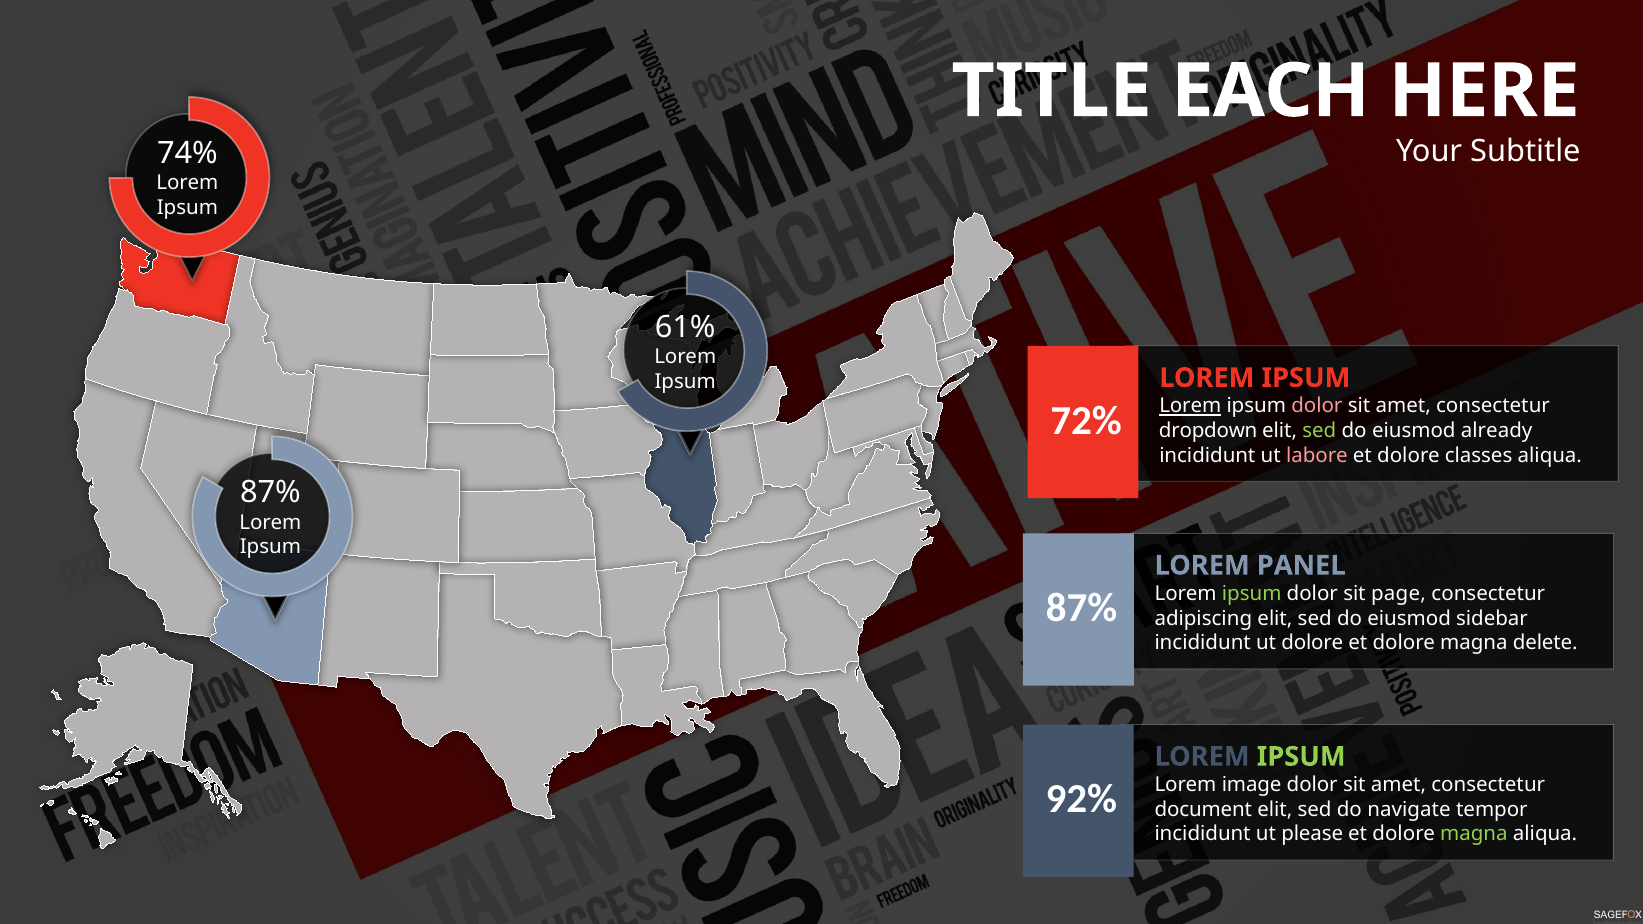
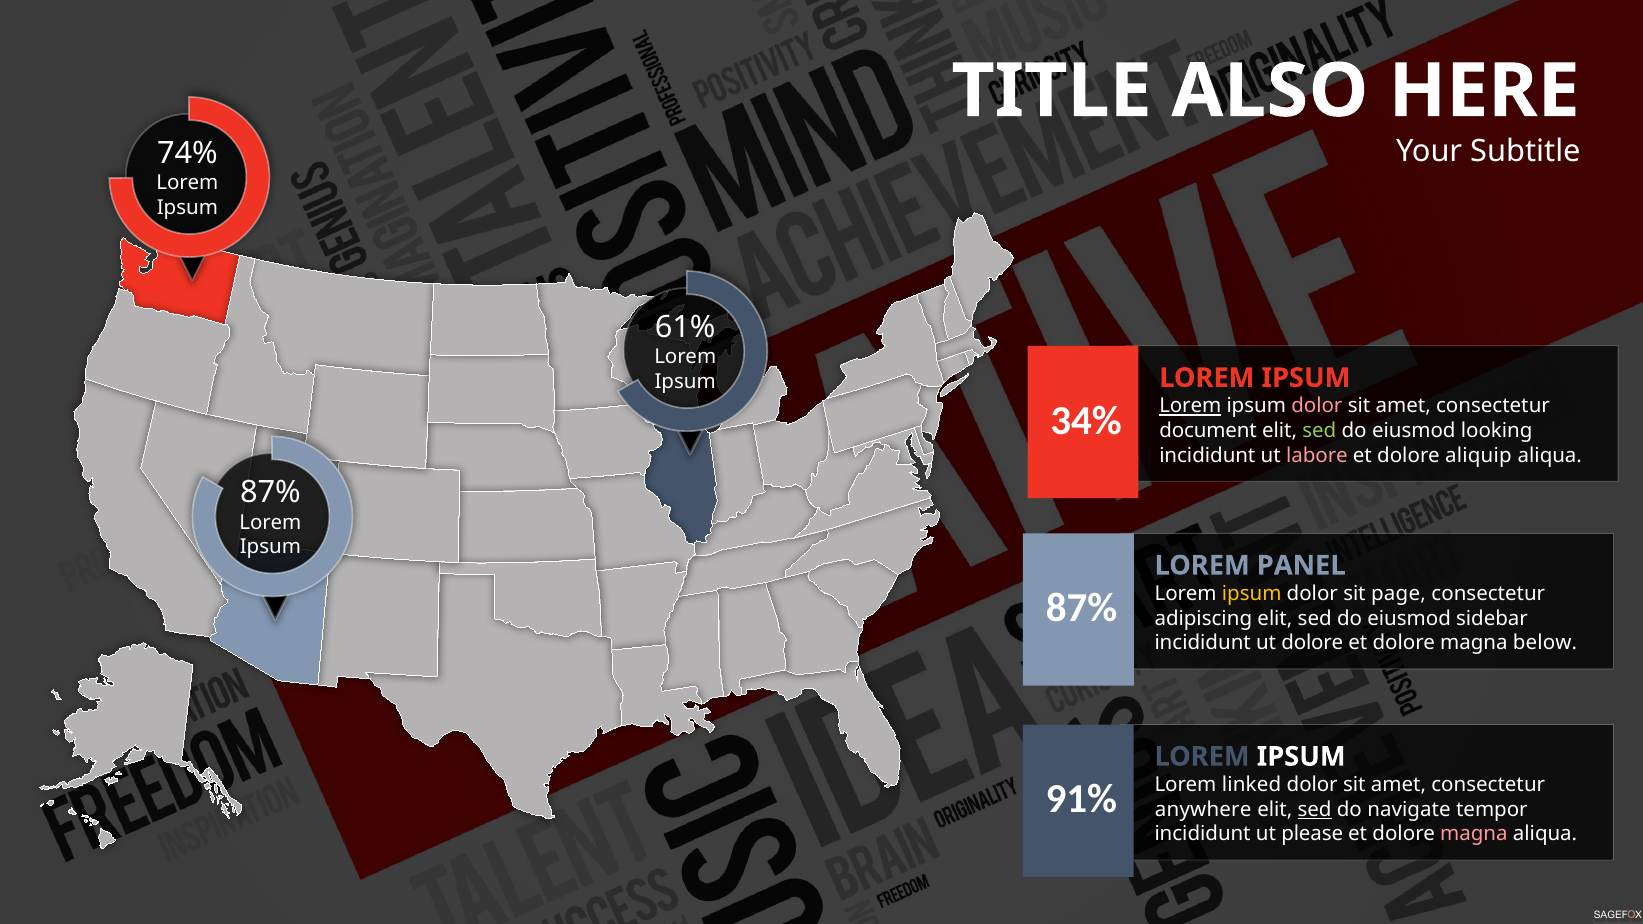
EACH: EACH -> ALSO
72%: 72% -> 34%
dropdown: dropdown -> document
already: already -> looking
classes: classes -> aliquip
ipsum at (1252, 594) colour: light green -> yellow
delete: delete -> below
IPSUM at (1301, 757) colour: light green -> white
image: image -> linked
92%: 92% -> 91%
document: document -> anywhere
sed at (1315, 810) underline: none -> present
magna at (1474, 834) colour: light green -> pink
